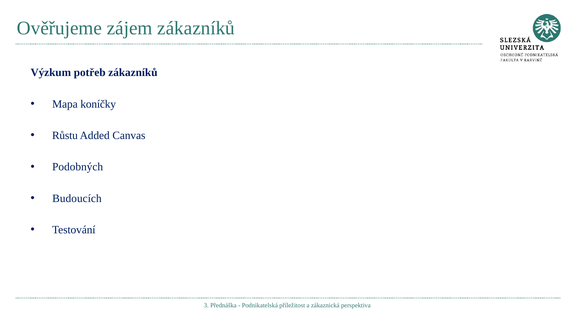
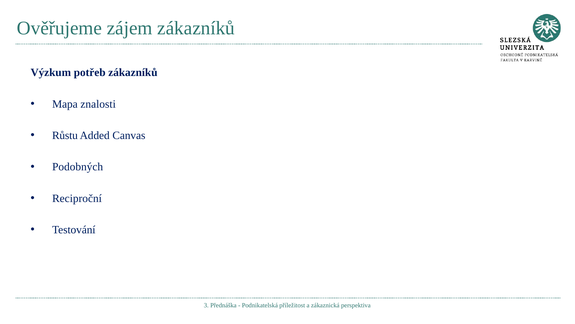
koníčky: koníčky -> znalosti
Budoucích: Budoucích -> Reciproční
